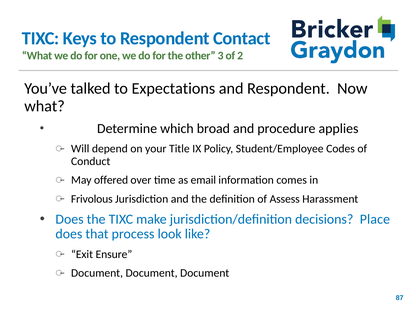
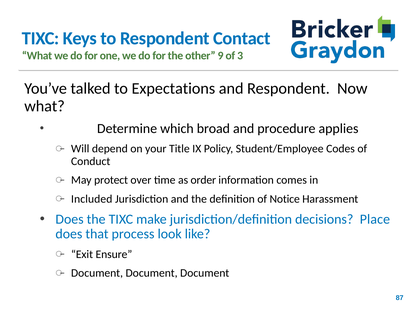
3: 3 -> 9
2: 2 -> 3
offered: offered -> protect
email: email -> order
Frivolous: Frivolous -> Included
Assess: Assess -> Notice
